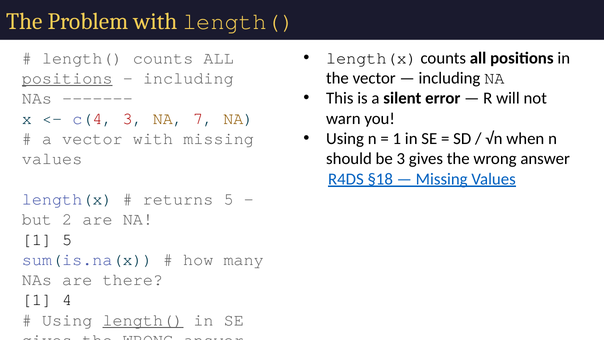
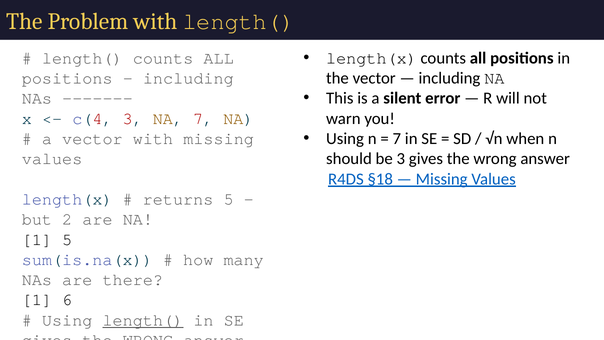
positions at (67, 78) underline: present -> none
1 at (397, 139): 1 -> 7
4: 4 -> 6
